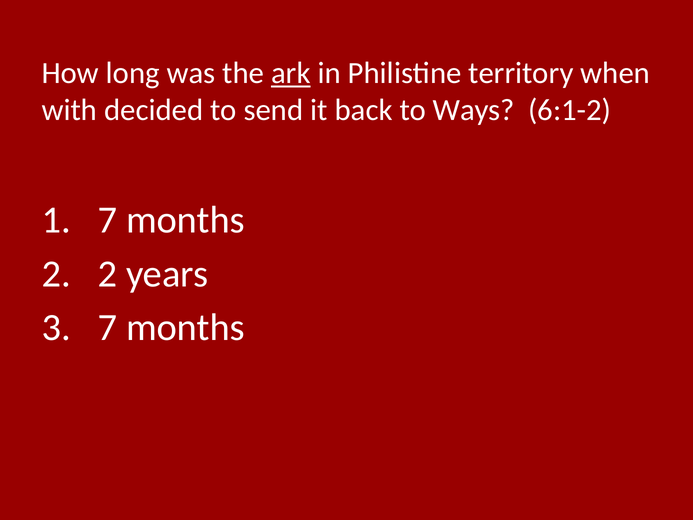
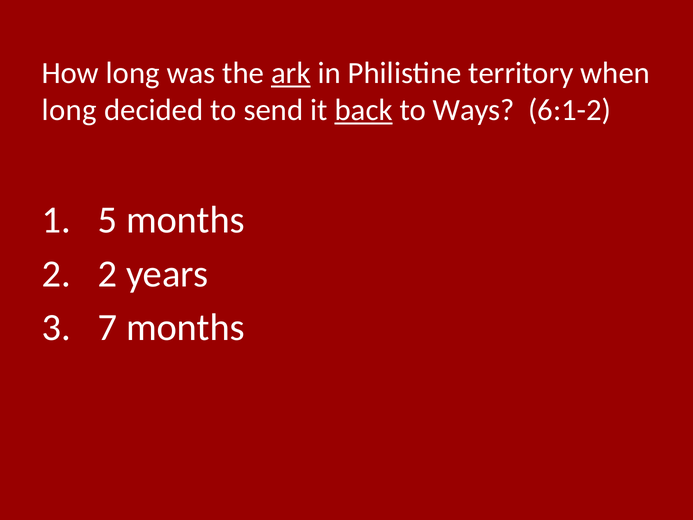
with at (69, 110): with -> long
back underline: none -> present
7 at (108, 220): 7 -> 5
